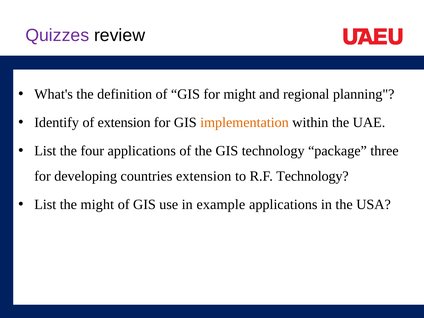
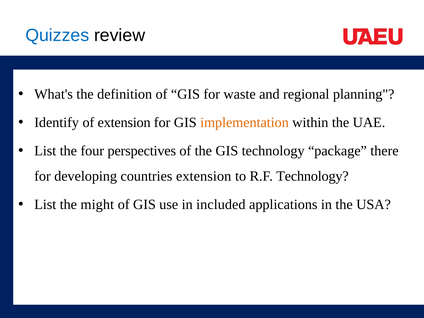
Quizzes colour: purple -> blue
for might: might -> waste
four applications: applications -> perspectives
three: three -> there
example: example -> included
